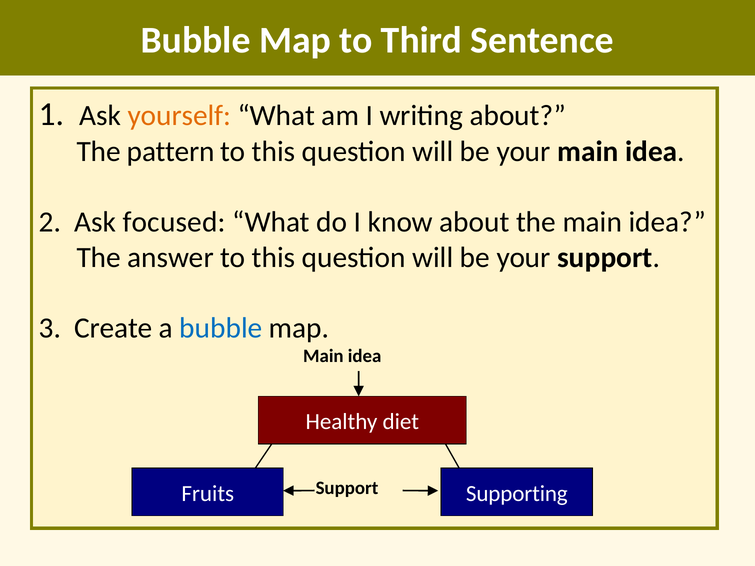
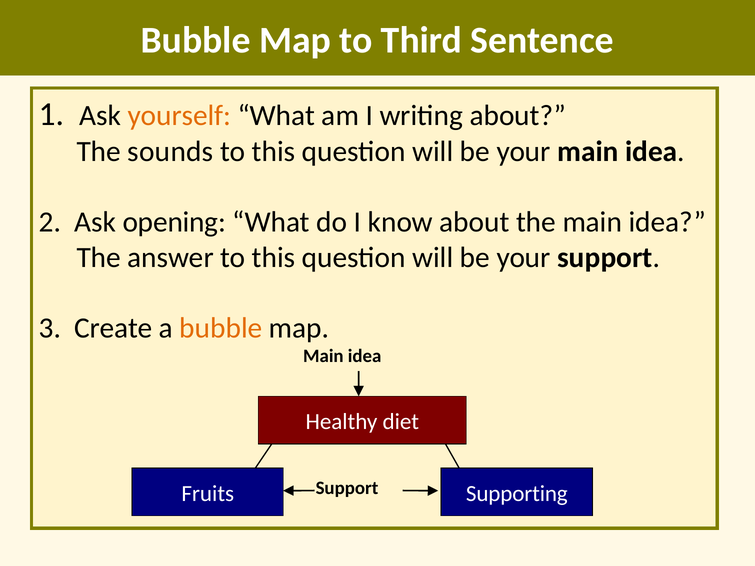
pattern: pattern -> sounds
focused: focused -> opening
bubble at (221, 328) colour: blue -> orange
